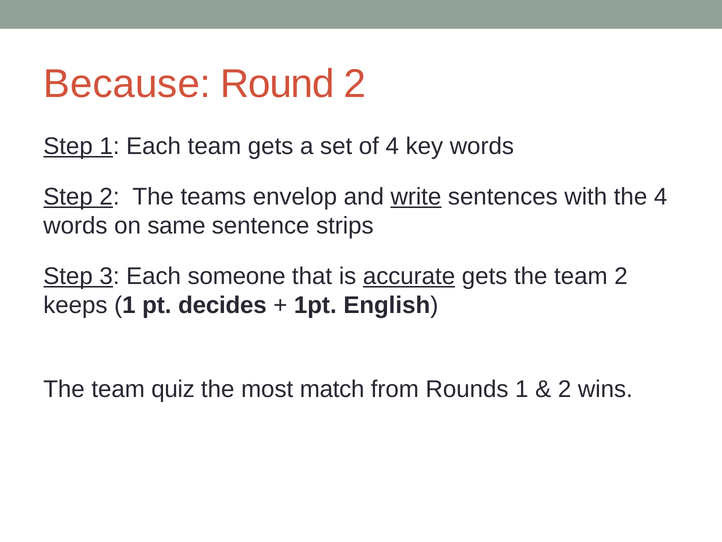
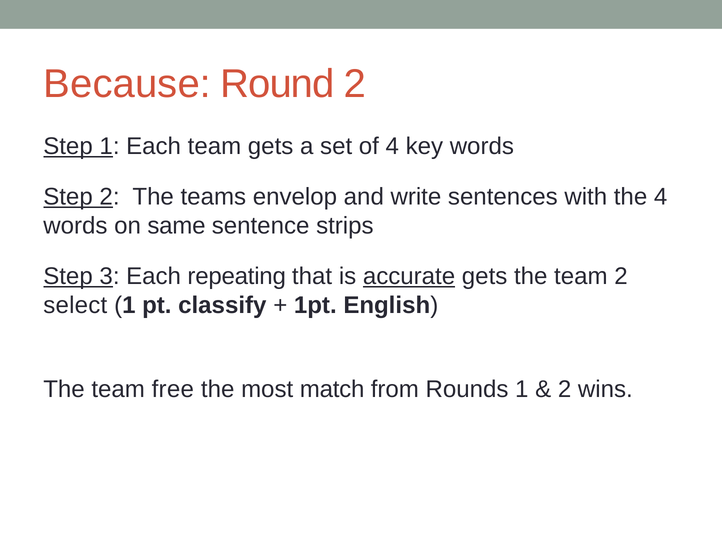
write underline: present -> none
someone: someone -> repeating
keeps: keeps -> select
decides: decides -> classify
quiz: quiz -> free
